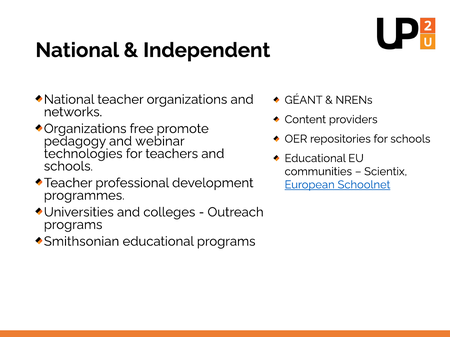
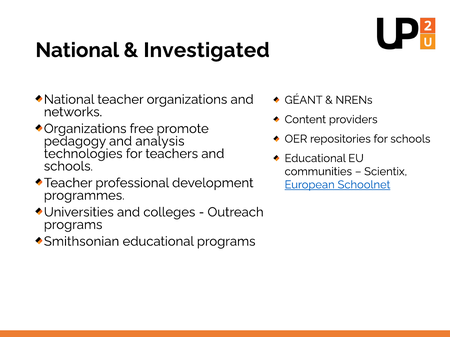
Independent: Independent -> Investigated
webinar: webinar -> analysis
